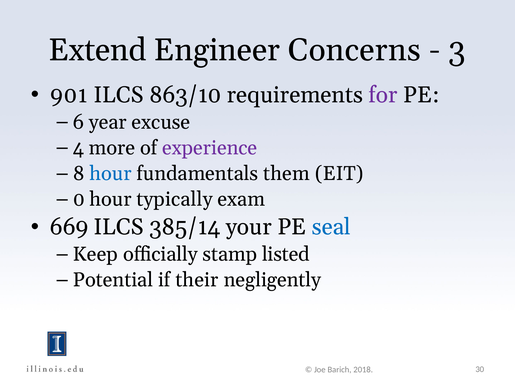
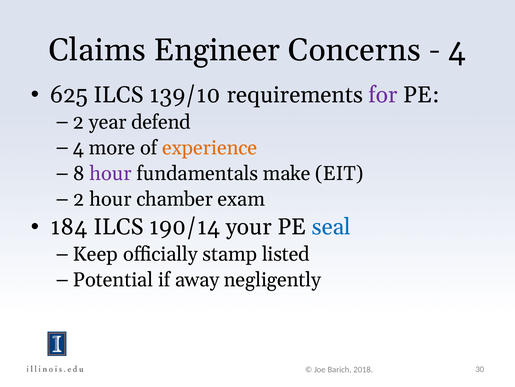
Extend: Extend -> Claims
3 at (457, 50): 3 -> 4
901: 901 -> 625
863/10: 863/10 -> 139/10
6 at (78, 122): 6 -> 2
excuse: excuse -> defend
experience colour: purple -> orange
hour at (111, 173) colour: blue -> purple
them: them -> make
0 at (79, 199): 0 -> 2
typically: typically -> chamber
669: 669 -> 184
385/14: 385/14 -> 190/14
their: their -> away
